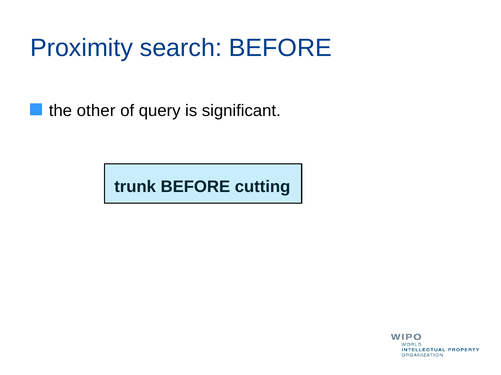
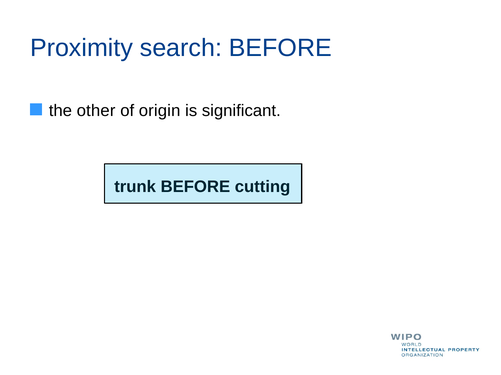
query: query -> origin
